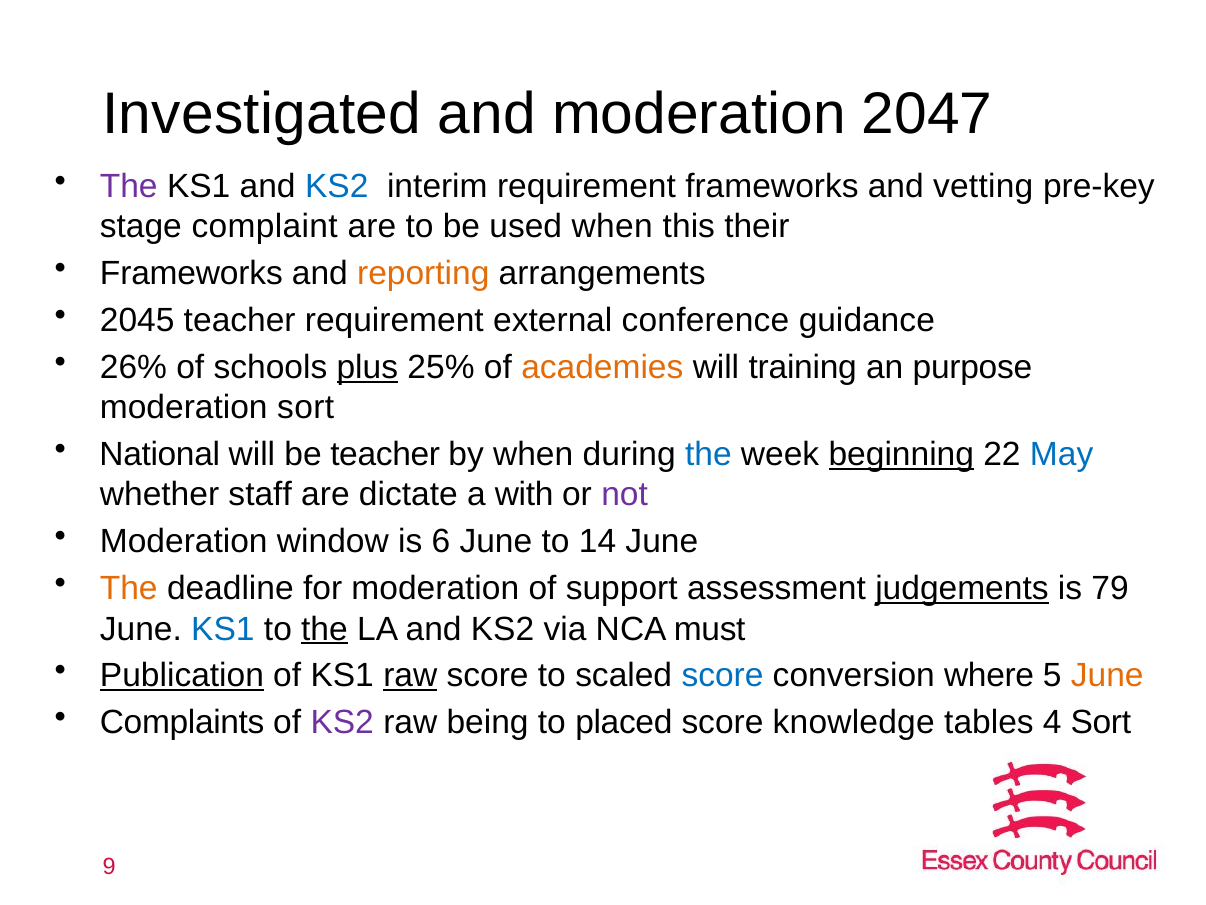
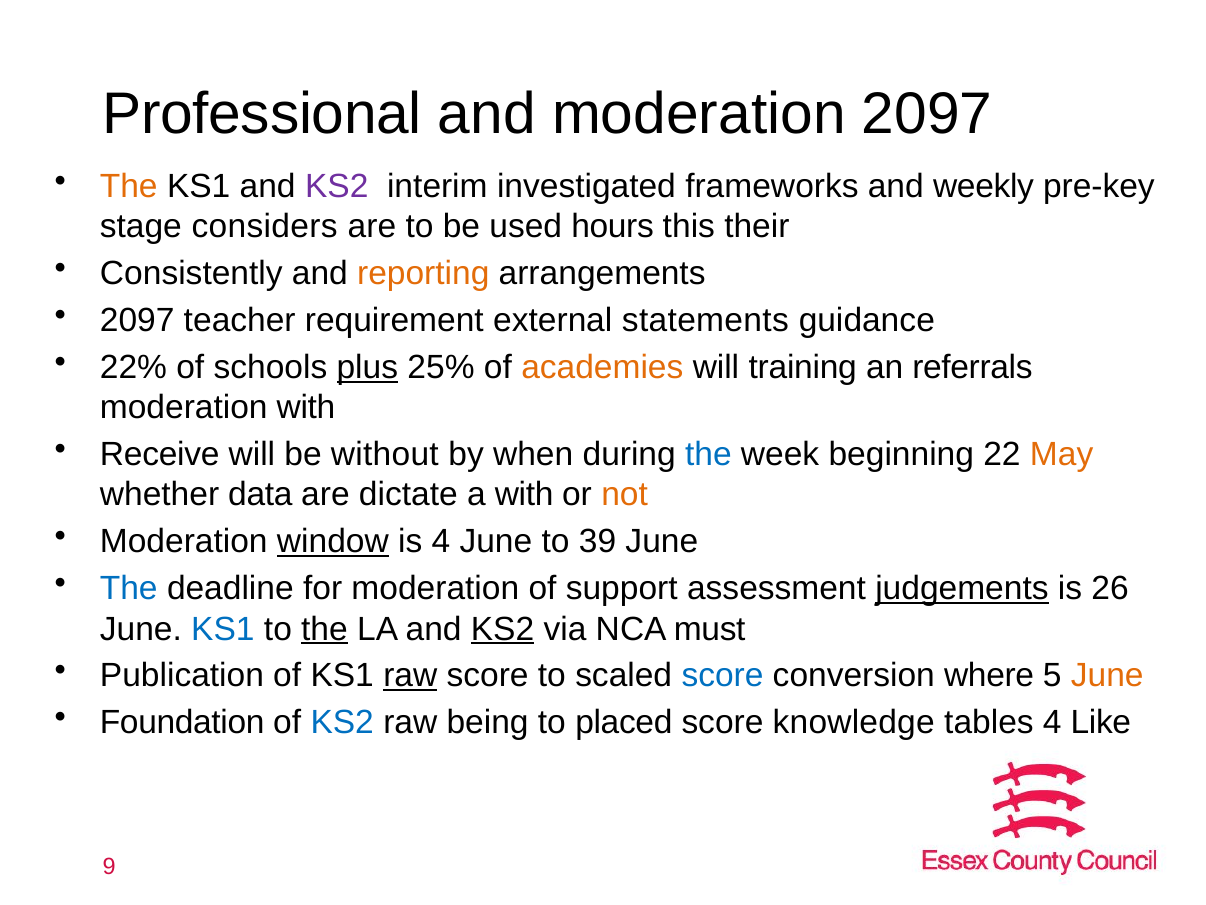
Investigated: Investigated -> Professional
moderation 2047: 2047 -> 2097
The at (129, 186) colour: purple -> orange
KS2 at (337, 186) colour: blue -> purple
interim requirement: requirement -> investigated
vetting: vetting -> weekly
complaint: complaint -> considers
used when: when -> hours
Frameworks at (191, 273): Frameworks -> Consistently
2045 at (137, 320): 2045 -> 2097
conference: conference -> statements
26%: 26% -> 22%
purpose: purpose -> referrals
moderation sort: sort -> with
National: National -> Receive
be teacher: teacher -> without
beginning underline: present -> none
May colour: blue -> orange
staff: staff -> data
not colour: purple -> orange
window underline: none -> present
is 6: 6 -> 4
14: 14 -> 39
The at (129, 588) colour: orange -> blue
79: 79 -> 26
KS2 at (503, 629) underline: none -> present
Publication underline: present -> none
Complaints: Complaints -> Foundation
KS2 at (342, 722) colour: purple -> blue
4 Sort: Sort -> Like
